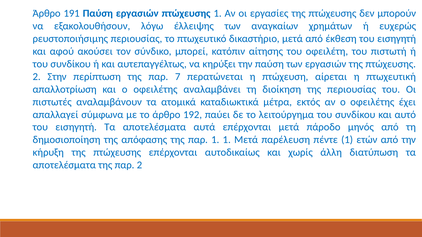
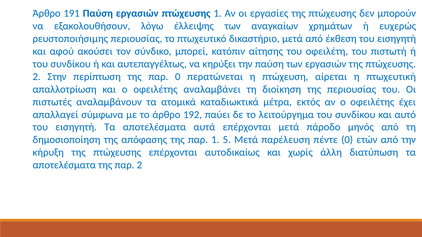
παρ 7: 7 -> 0
1 1: 1 -> 5
πέντε 1: 1 -> 0
